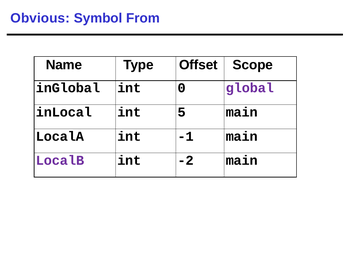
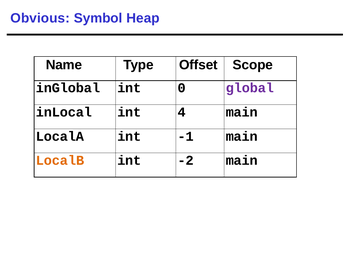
From: From -> Heap
5: 5 -> 4
LocalB colour: purple -> orange
